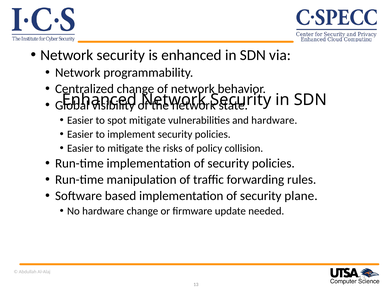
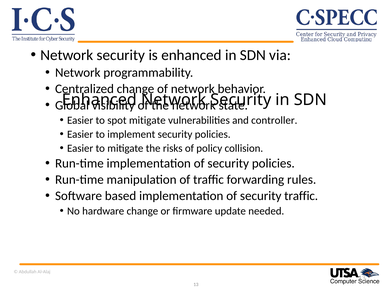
and hardware: hardware -> controller
security plane: plane -> traffic
